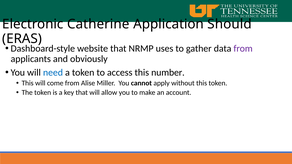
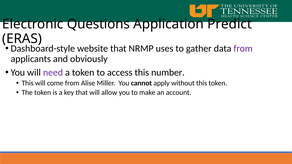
Catherine: Catherine -> Questions
Should: Should -> Predict
need colour: blue -> purple
